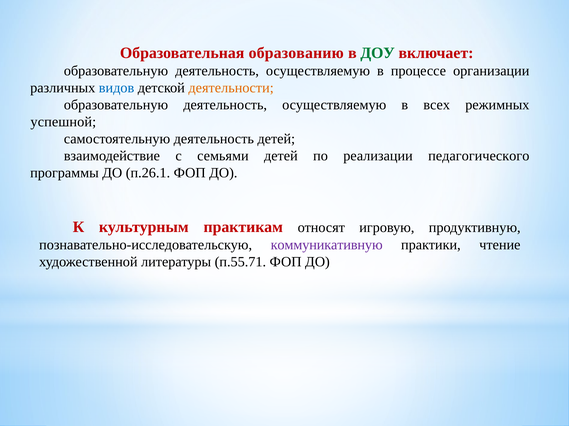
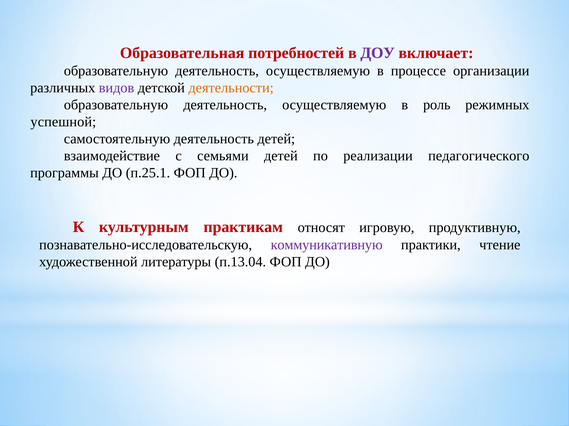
образованию: образованию -> потребностей
ДОУ colour: green -> purple
видов colour: blue -> purple
всех: всех -> роль
п.26.1: п.26.1 -> п.25.1
п.55.71: п.55.71 -> п.13.04
